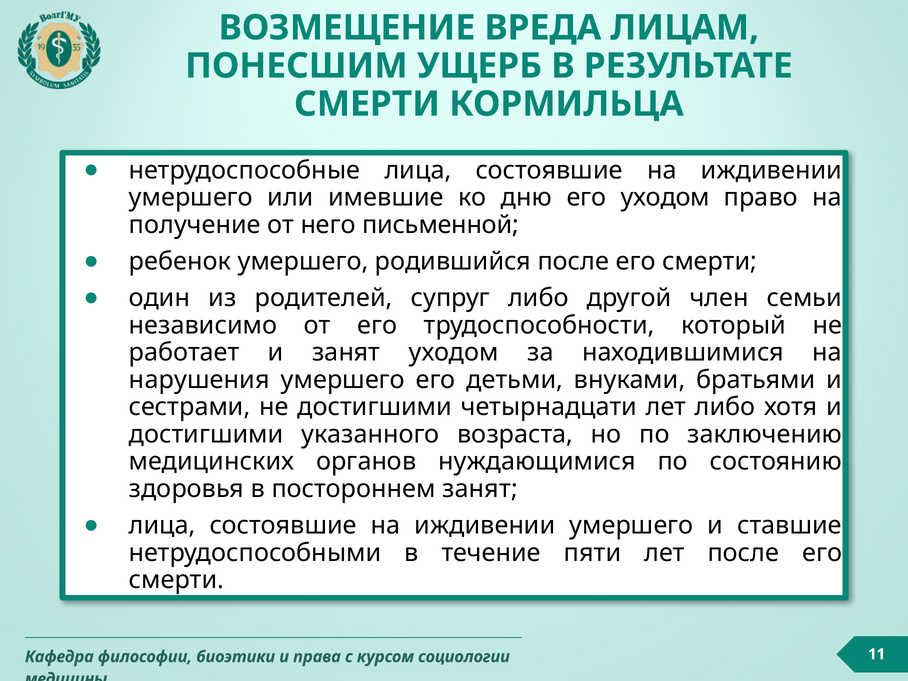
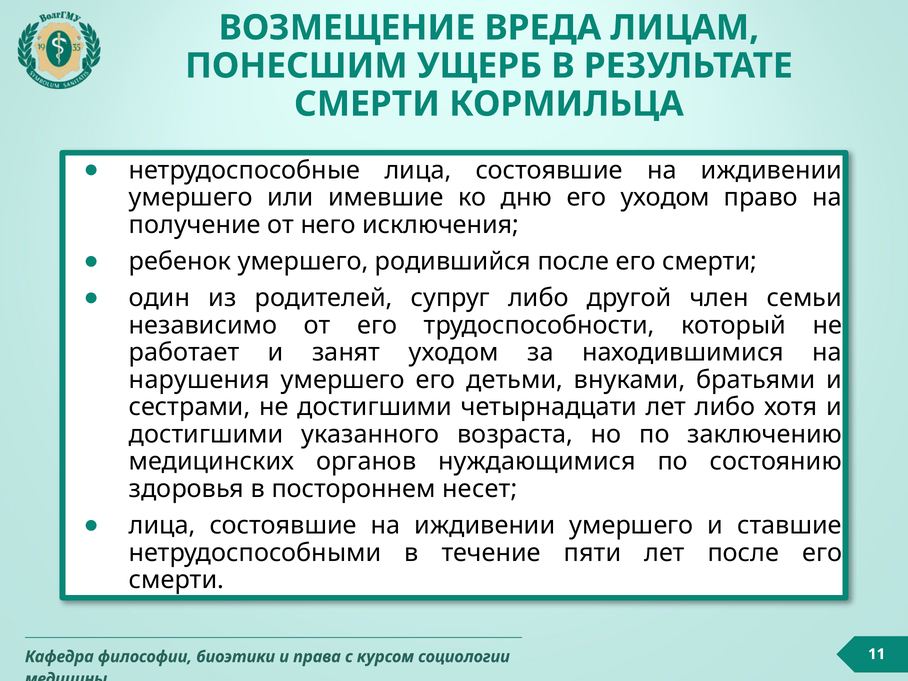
письменной: письменной -> исключения
постороннем занят: занят -> несет
